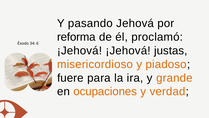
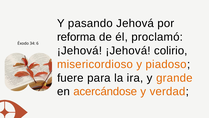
justas: justas -> colirio
ocupaciones: ocupaciones -> acercándose
